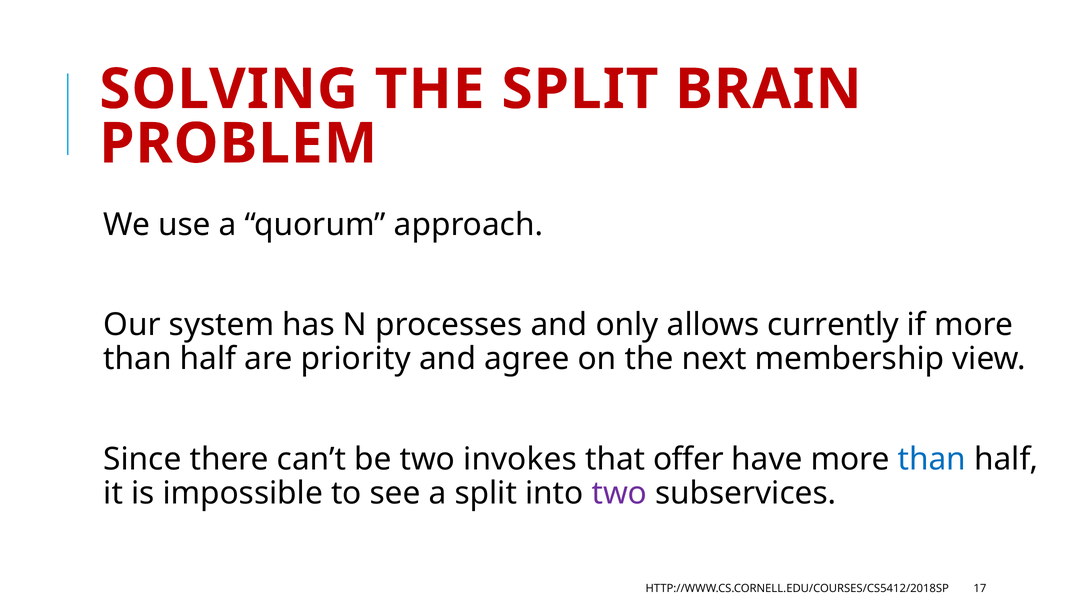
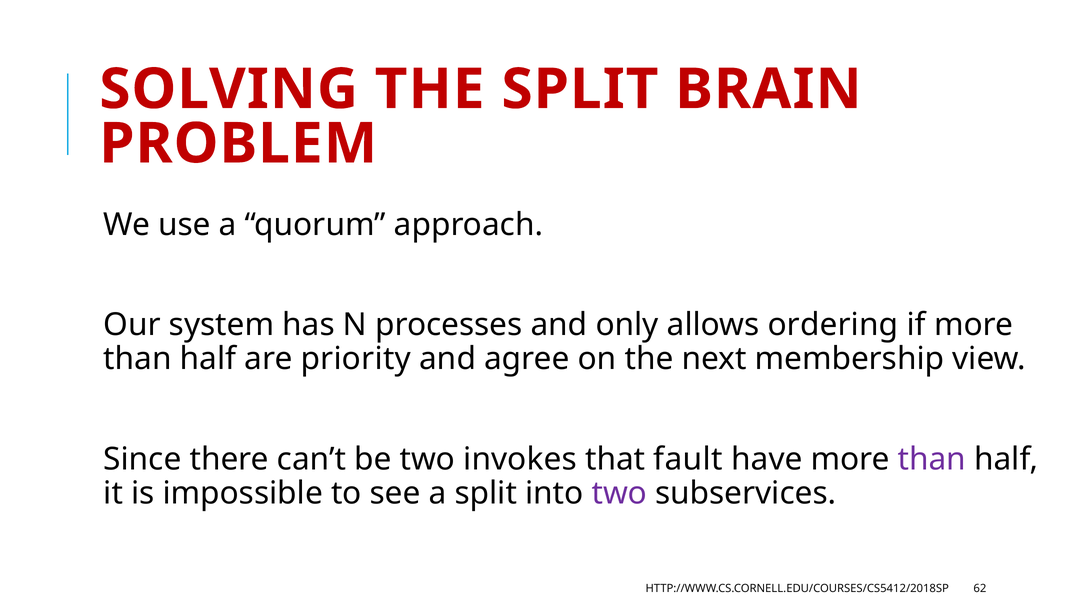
currently: currently -> ordering
offer: offer -> fault
than at (932, 459) colour: blue -> purple
17: 17 -> 62
